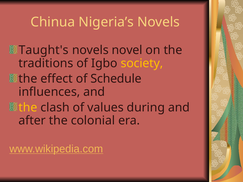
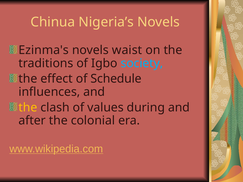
Taught's: Taught's -> Ezinma's
novel: novel -> waist
society colour: yellow -> light blue
